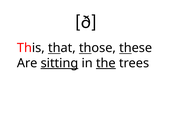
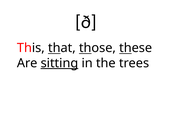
the underline: present -> none
